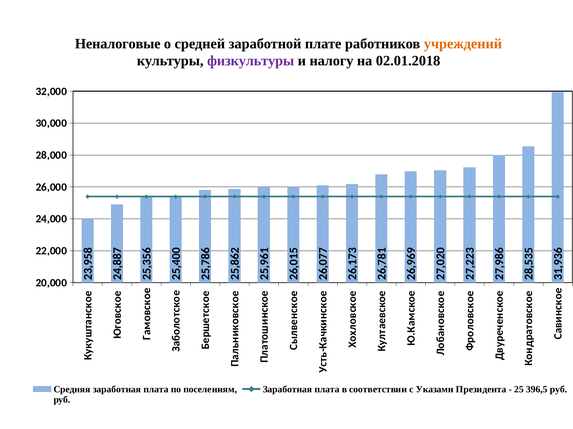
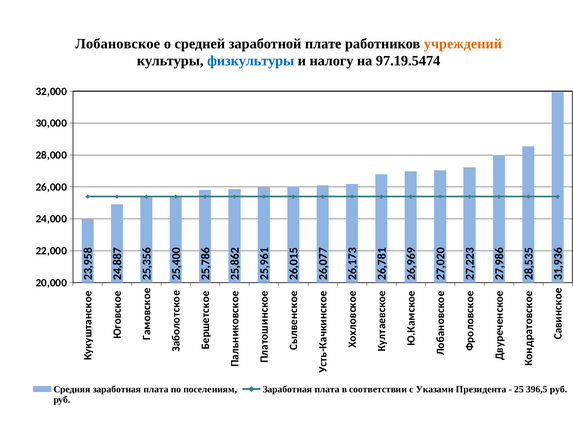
Неналоговые: Неналоговые -> Лобановское
физкультуры colour: purple -> blue
02.01.2018: 02.01.2018 -> 97.19.5474
